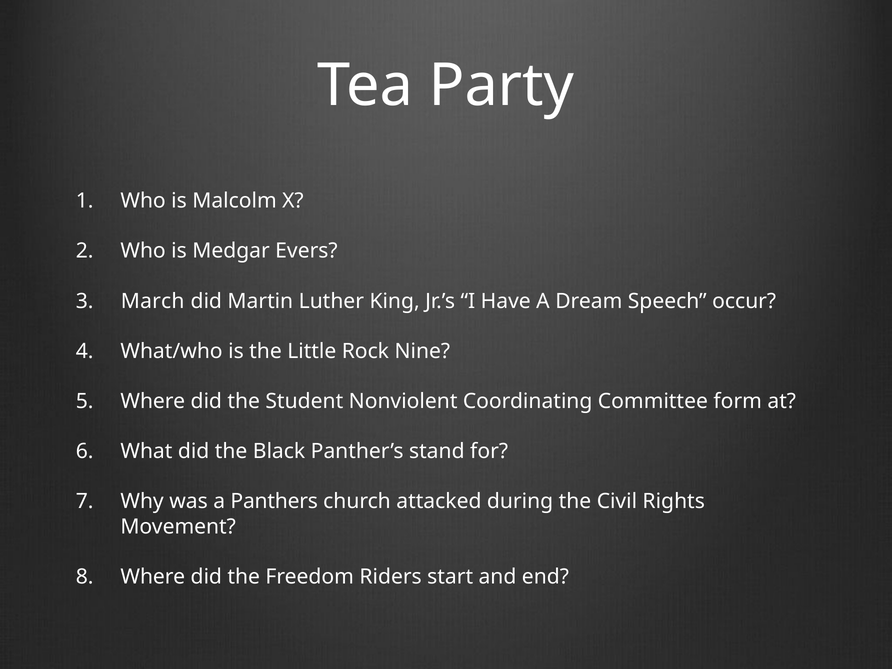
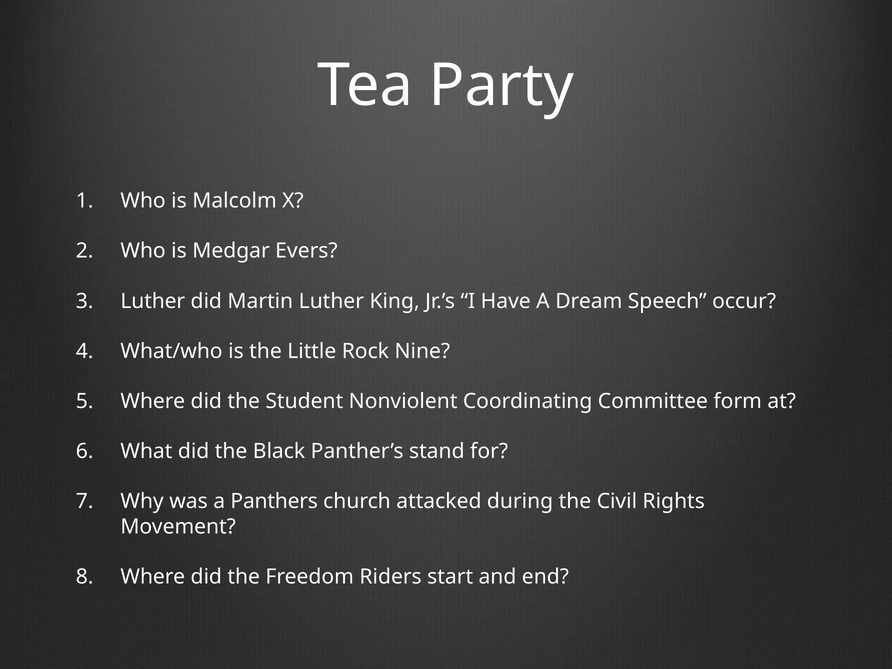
March at (153, 301): March -> Luther
